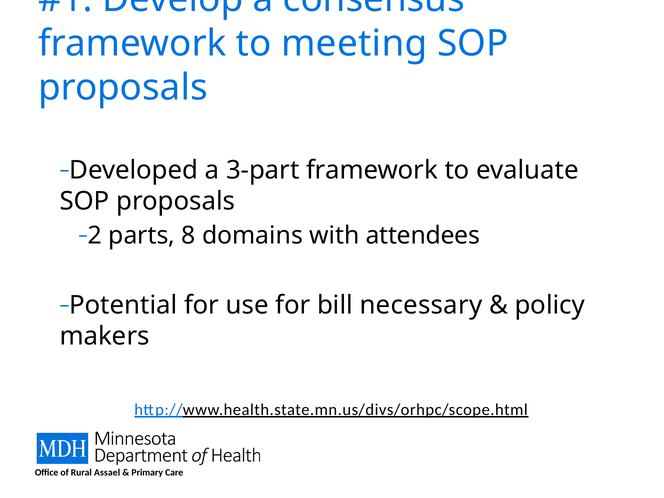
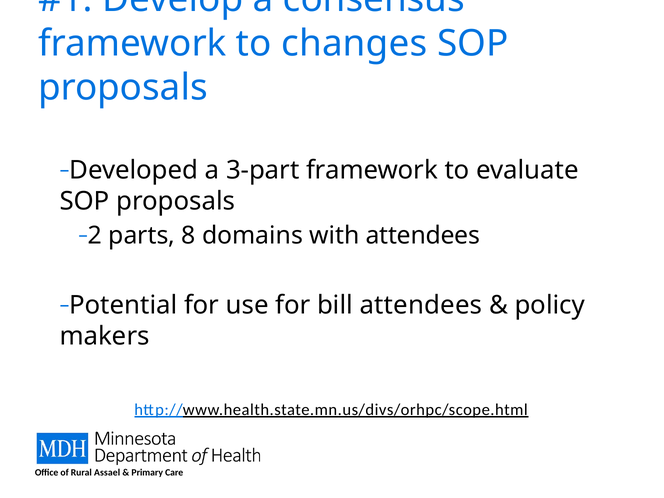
meeting: meeting -> changes
bill necessary: necessary -> attendees
